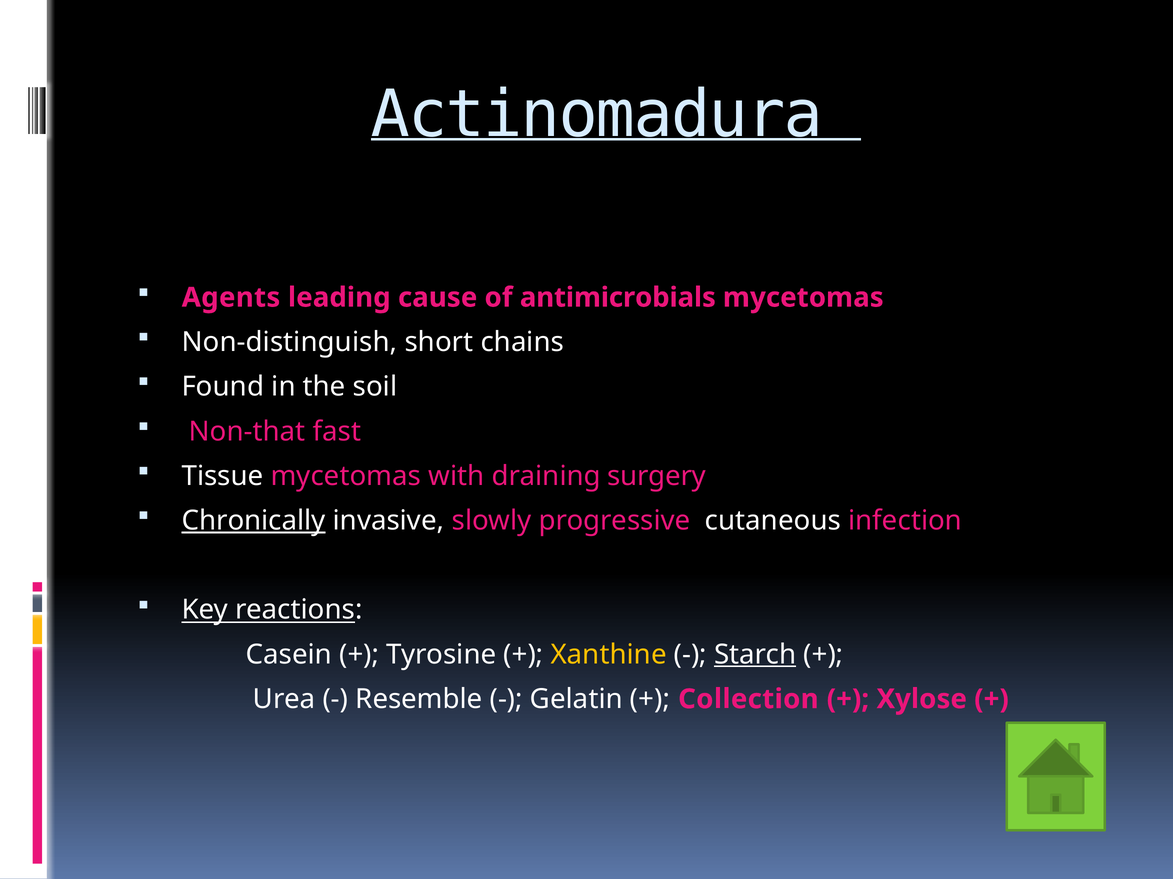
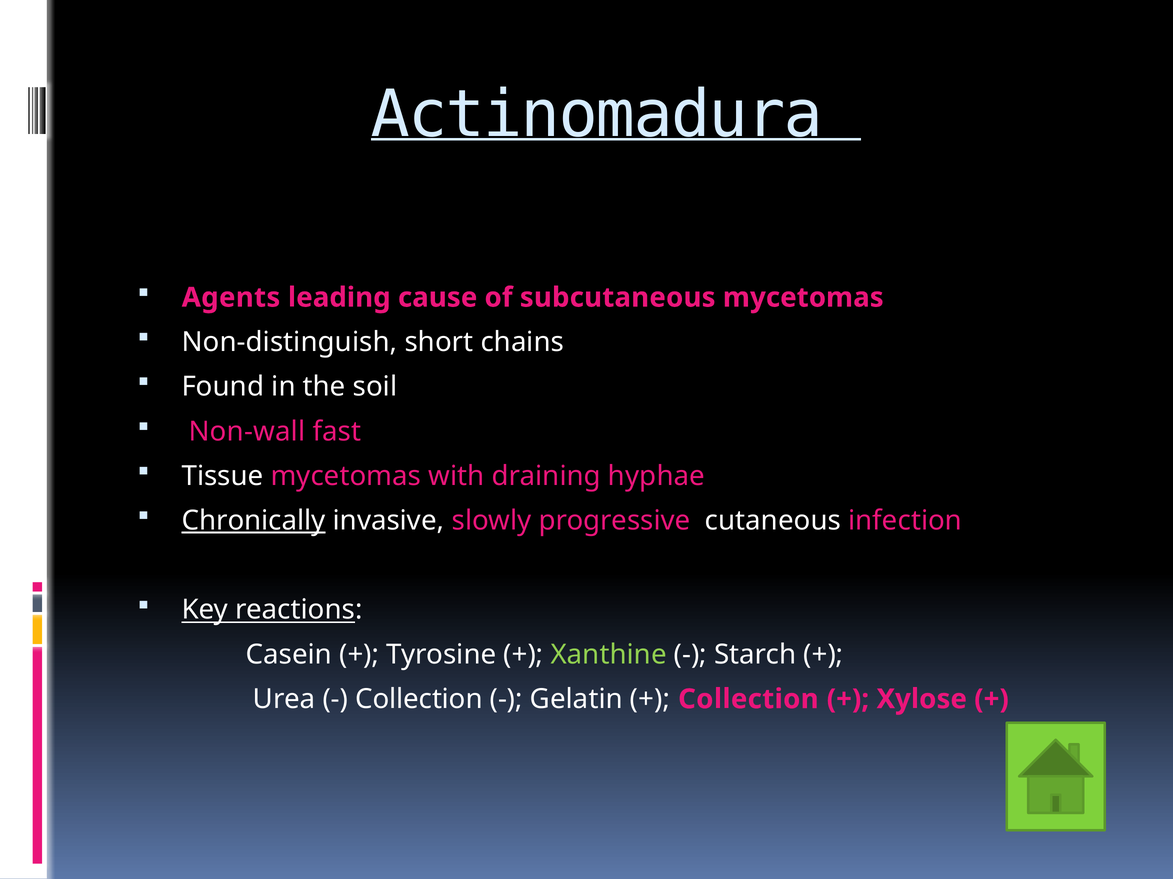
antimicrobials: antimicrobials -> subcutaneous
Non-that: Non-that -> Non-wall
surgery: surgery -> hyphae
Xanthine colour: yellow -> light green
Starch underline: present -> none
Resemble at (419, 700): Resemble -> Collection
